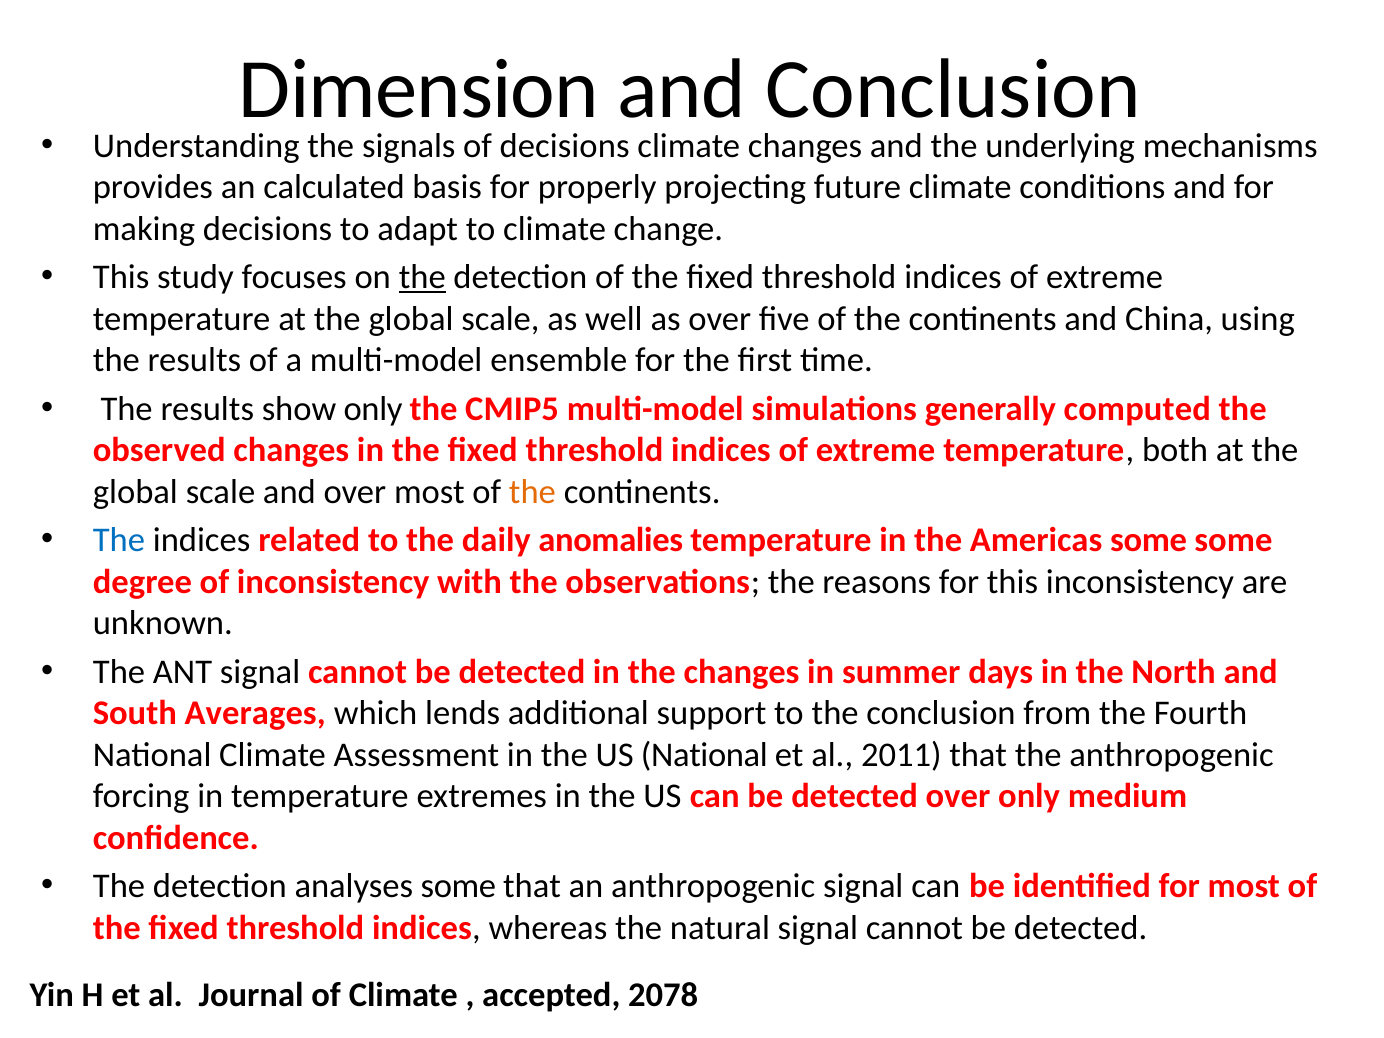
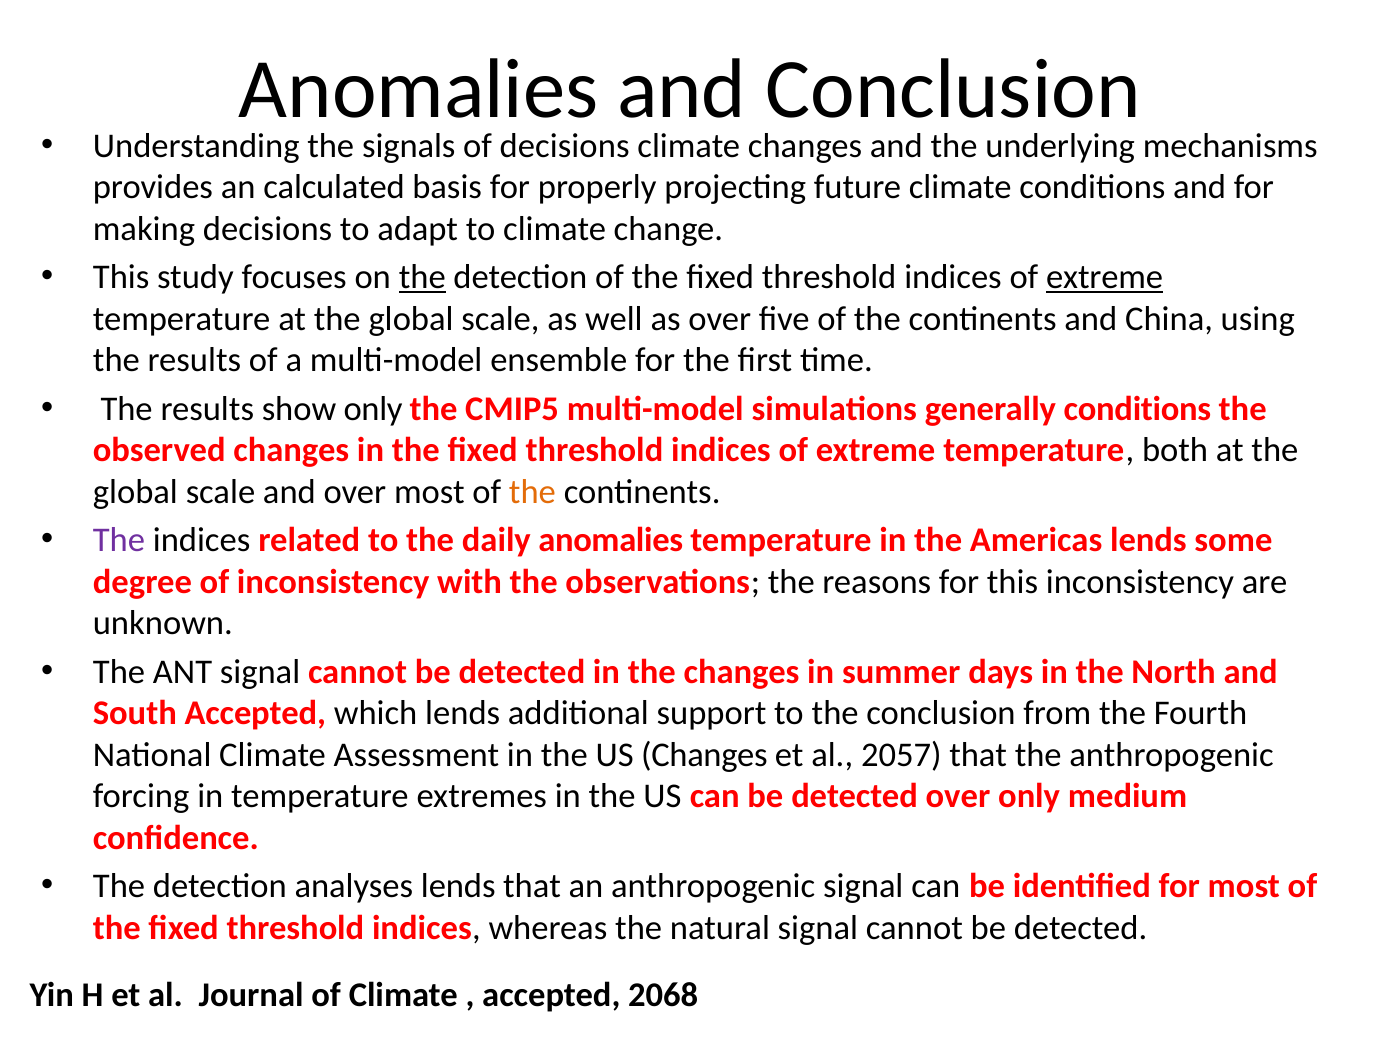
Dimension at (419, 90): Dimension -> Anomalies
extreme at (1105, 277) underline: none -> present
generally computed: computed -> conditions
The at (119, 540) colour: blue -> purple
Americas some: some -> lends
South Averages: Averages -> Accepted
US National: National -> Changes
2011: 2011 -> 2057
analyses some: some -> lends
2078: 2078 -> 2068
